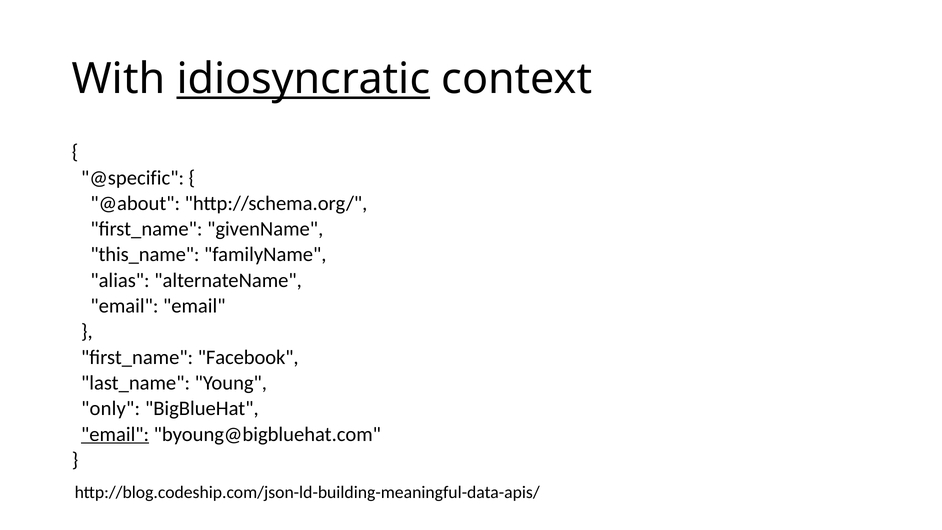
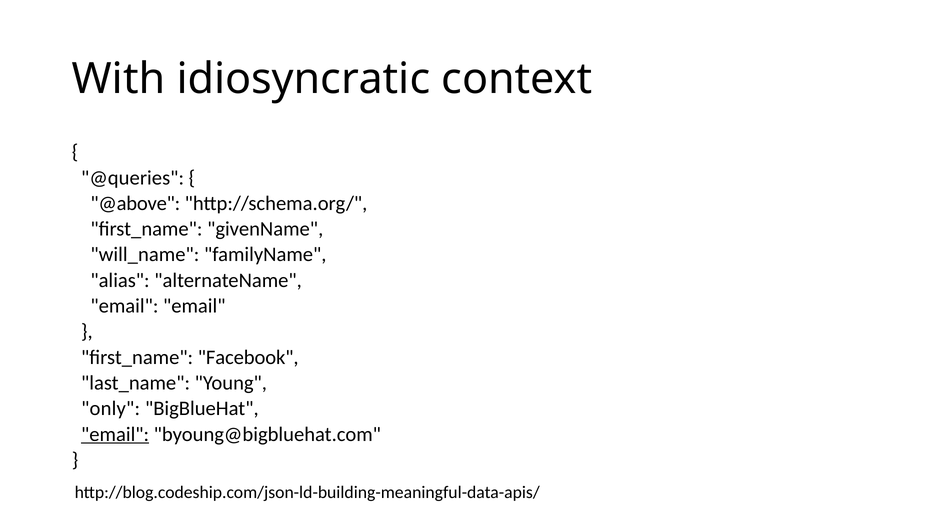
idiosyncratic underline: present -> none
@specific: @specific -> @queries
@about: @about -> @above
this_name: this_name -> will_name
